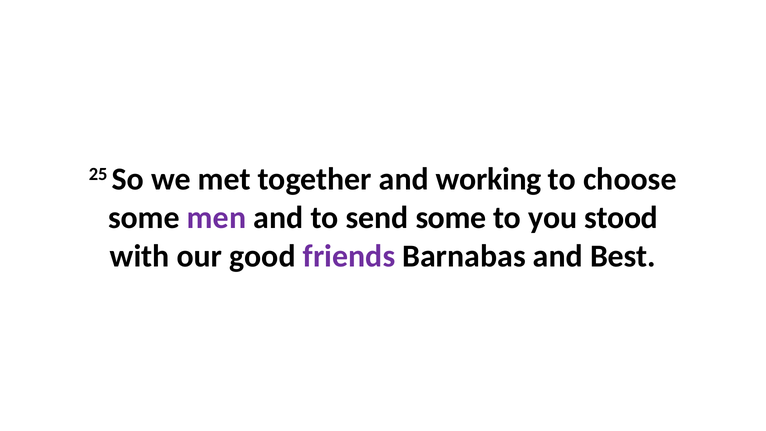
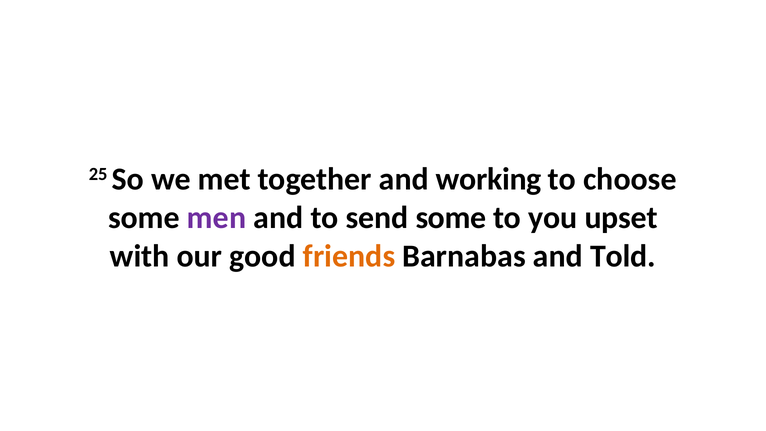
stood: stood -> upset
friends colour: purple -> orange
Best: Best -> Told
